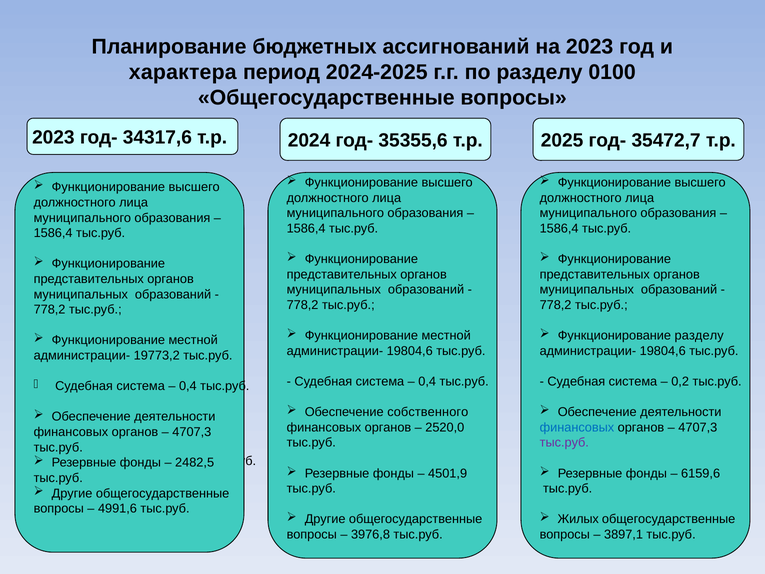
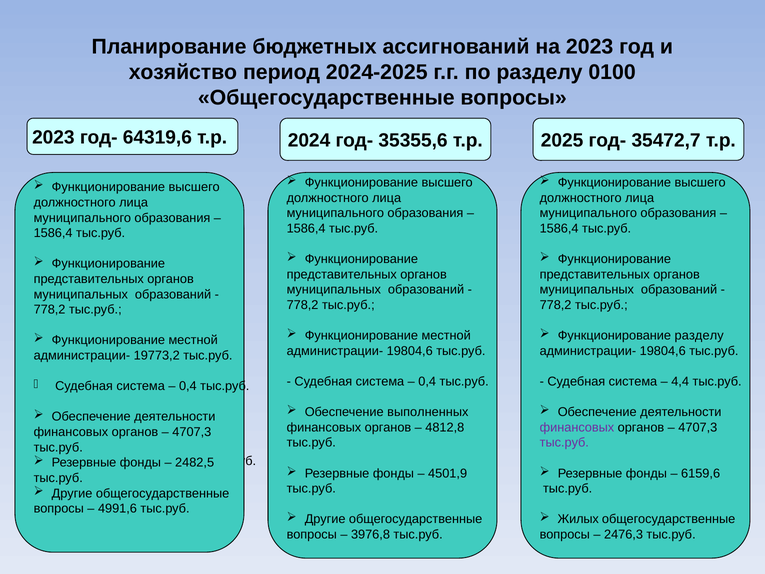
характера: характера -> хозяйство
34317,6: 34317,6 -> 64319,6
0,2: 0,2 -> 4,4
собственного: собственного -> выполненных
2520,0: 2520,0 -> 4812,8
финансовых at (577, 427) colour: blue -> purple
3897,1: 3897,1 -> 2476,3
